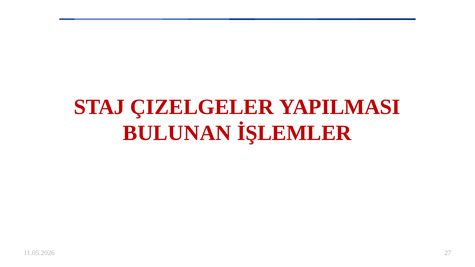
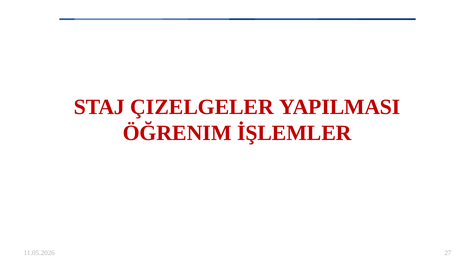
BULUNAN: BULUNAN -> ÖĞRENIM
